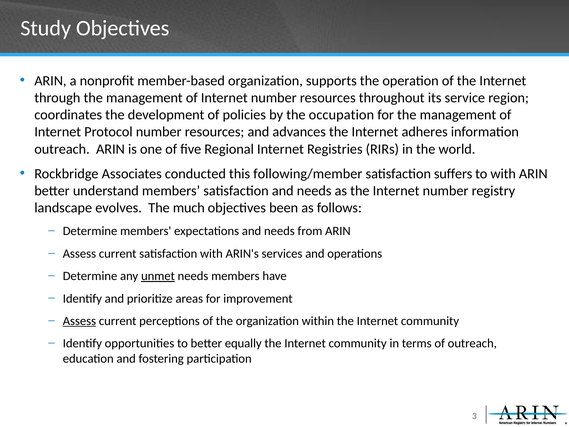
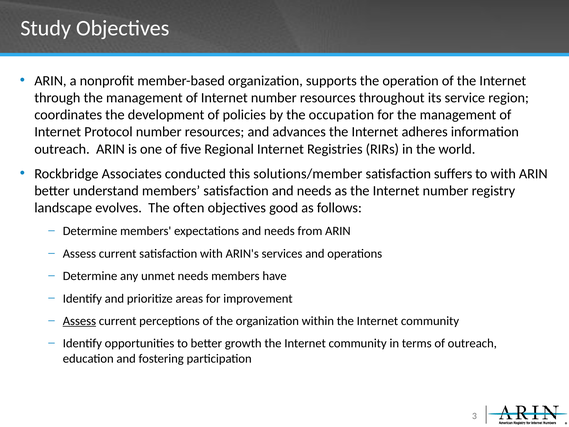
following/member: following/member -> solutions/member
much: much -> often
been: been -> good
unmet underline: present -> none
equally: equally -> growth
